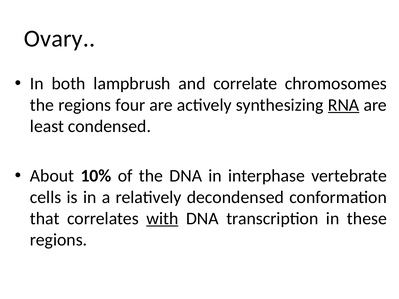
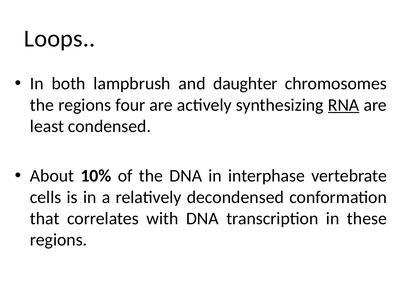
Ovary: Ovary -> Loops
correlate: correlate -> daughter
with underline: present -> none
